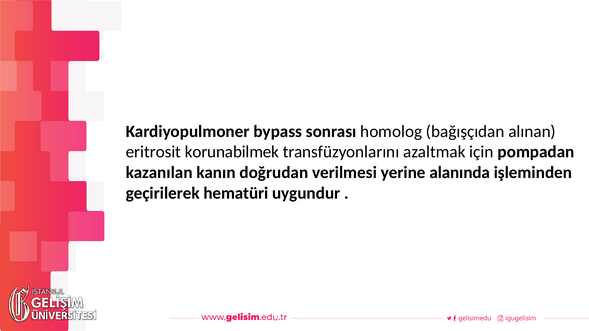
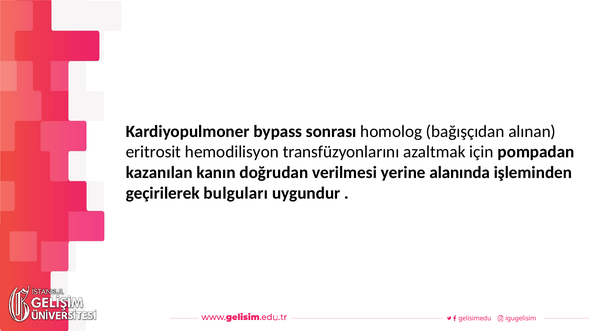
korunabilmek: korunabilmek -> hemodilisyon
hematüri: hematüri -> bulguları
